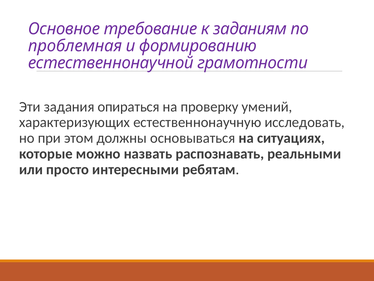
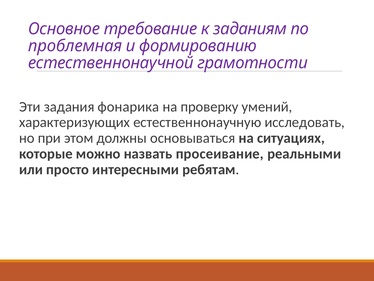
опираться: опираться -> фонарика
распознавать: распознавать -> просеивание
